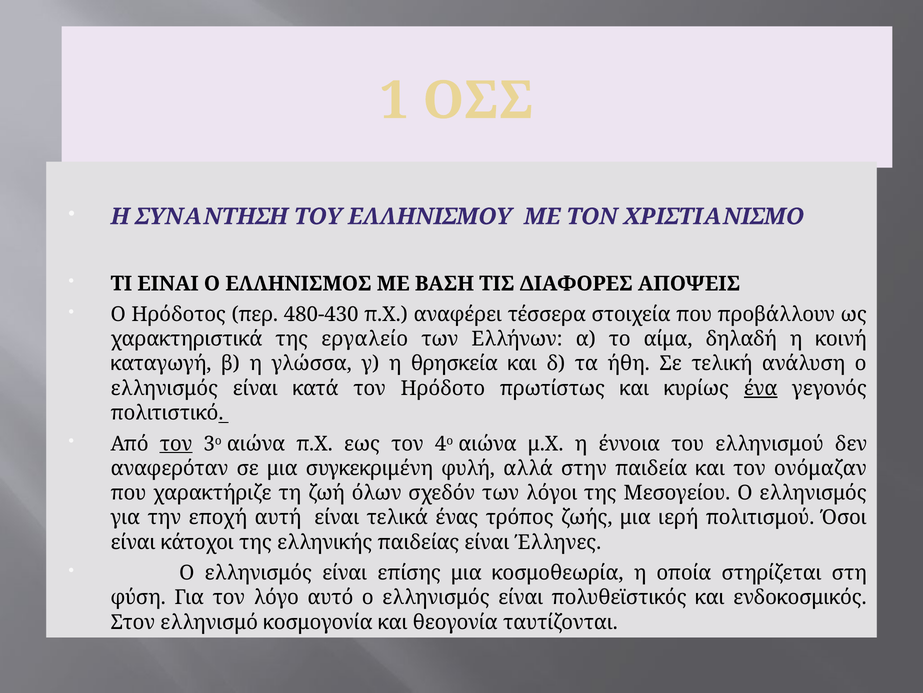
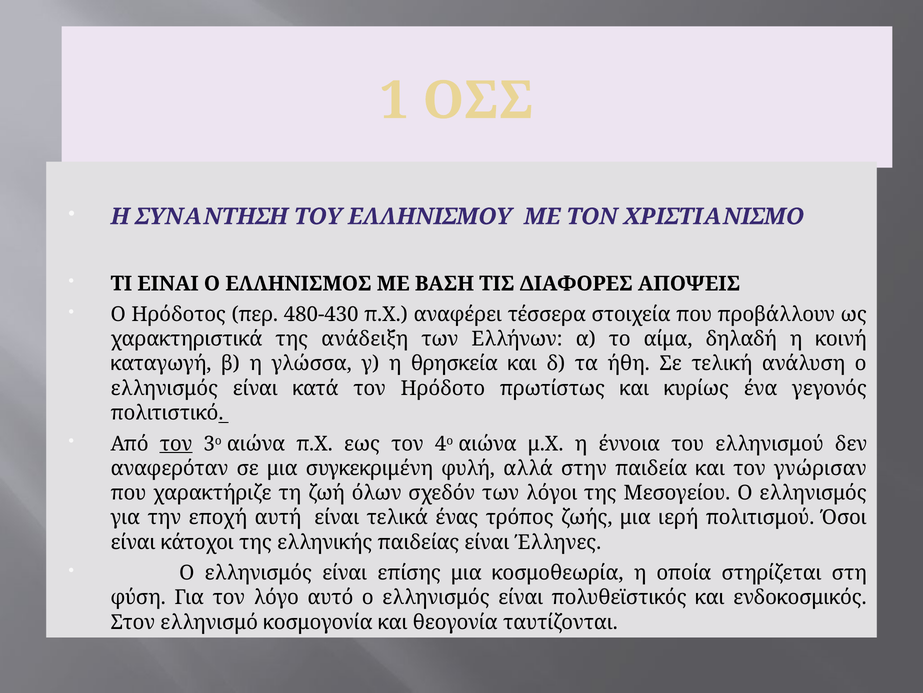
εργαλείο: εργαλείο -> ανάδειξη
ένα underline: present -> none
ονόμαζαν: ονόμαζαν -> γνώρισαν
